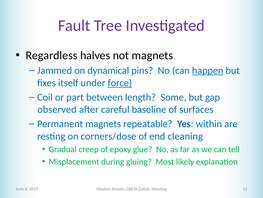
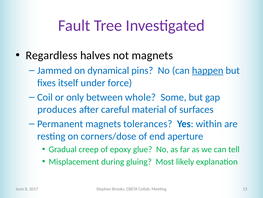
force underline: present -> none
part: part -> only
length: length -> whole
observed: observed -> produces
baseline: baseline -> material
repeatable: repeatable -> tolerances
cleaning: cleaning -> aperture
